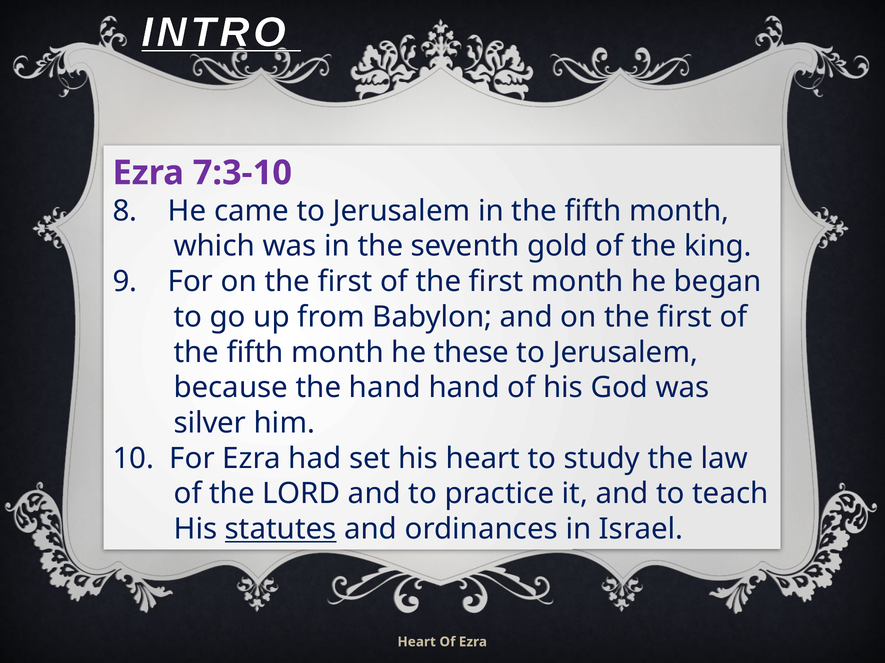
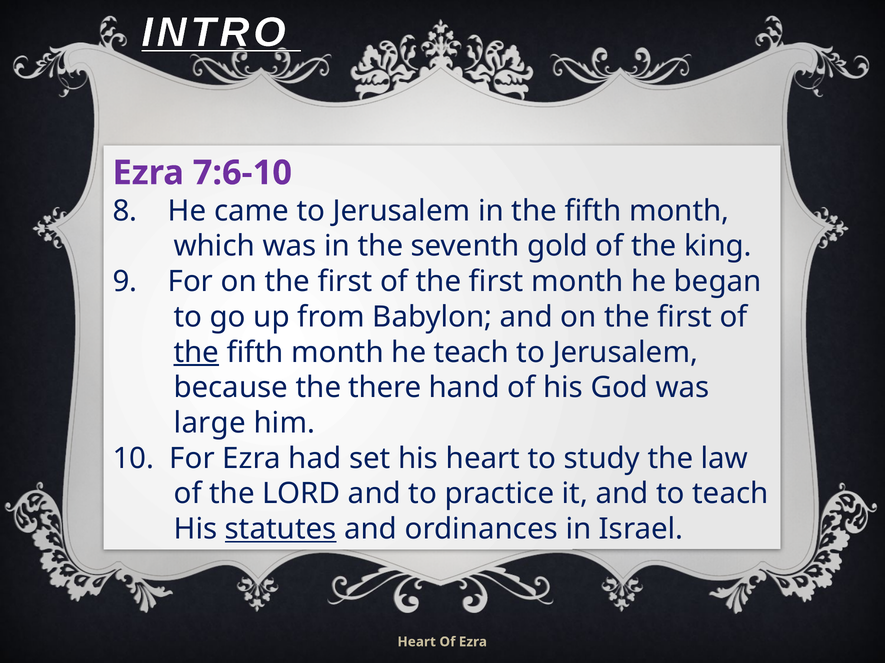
7:3-10: 7:3-10 -> 7:6-10
the at (196, 353) underline: none -> present
he these: these -> teach
the hand: hand -> there
silver: silver -> large
